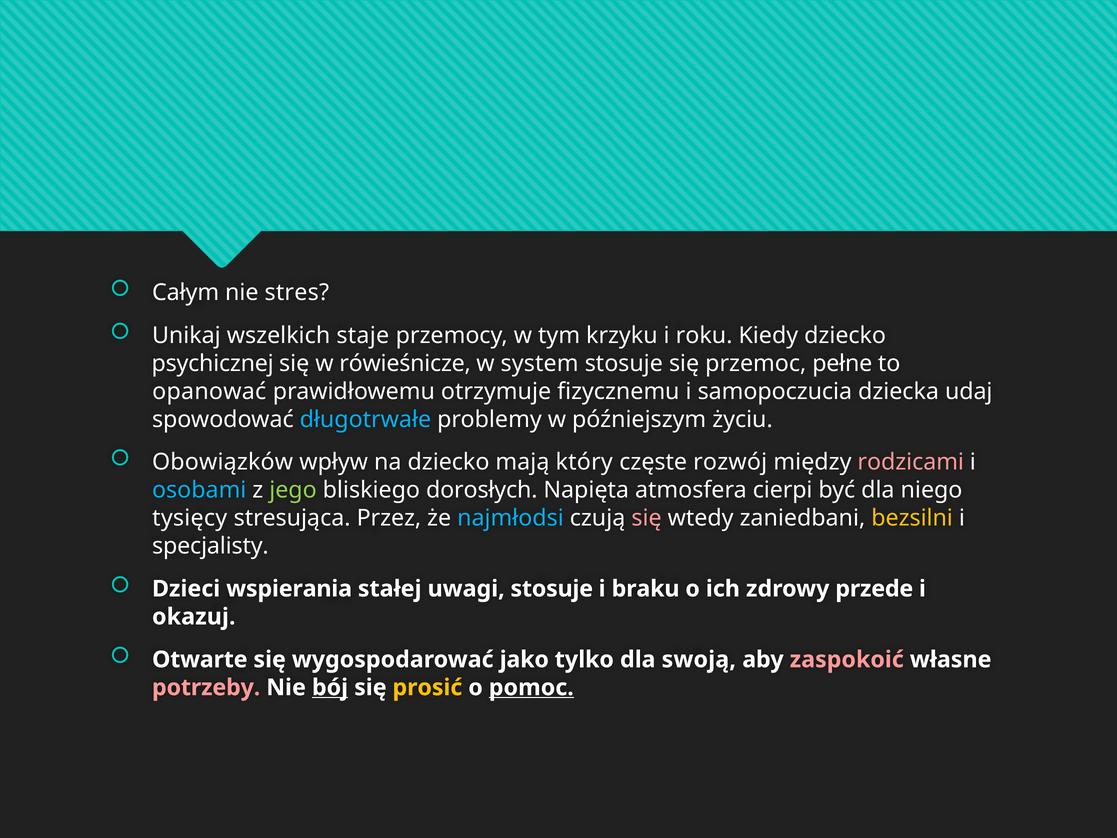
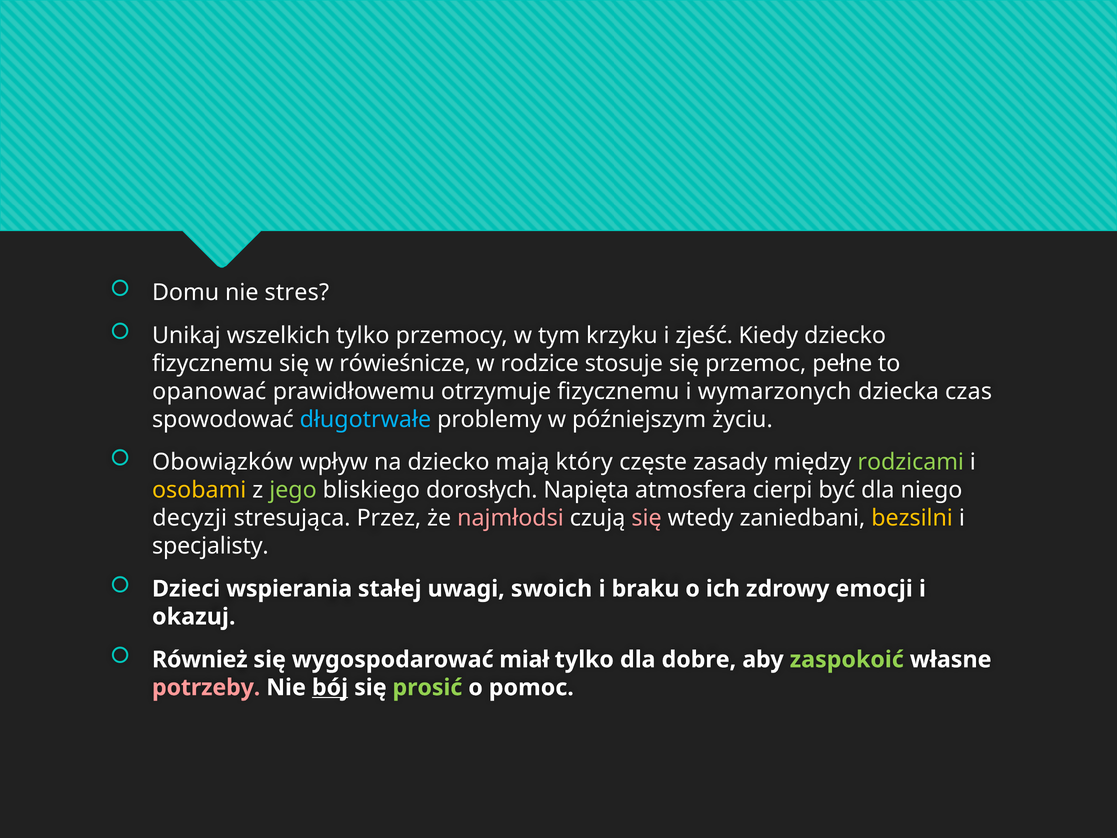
Całym: Całym -> Domu
wszelkich staje: staje -> tylko
roku: roku -> zjeść
psychicznej at (213, 363): psychicznej -> fizycznemu
system: system -> rodzice
samopoczucia: samopoczucia -> wymarzonych
udaj: udaj -> czas
rozwój: rozwój -> zasady
rodzicami colour: pink -> light green
osobami colour: light blue -> yellow
tysięcy: tysięcy -> decyzji
najmłodsi colour: light blue -> pink
uwagi stosuje: stosuje -> swoich
przede: przede -> emocji
Otwarte: Otwarte -> Również
jako: jako -> miał
swoją: swoją -> dobre
zaspokoić colour: pink -> light green
prosić colour: yellow -> light green
pomoc underline: present -> none
